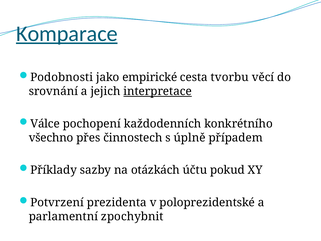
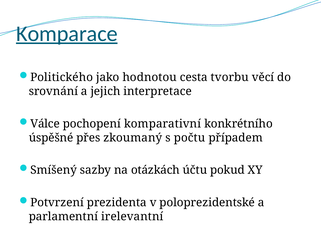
Podobnosti: Podobnosti -> Politického
empirické: empirické -> hodnotou
interpretace underline: present -> none
každodenních: každodenních -> komparativní
všechno: všechno -> úspěšné
činnostech: činnostech -> zkoumaný
úplně: úplně -> počtu
Příklady: Příklady -> Smíšený
zpochybnit: zpochybnit -> irelevantní
